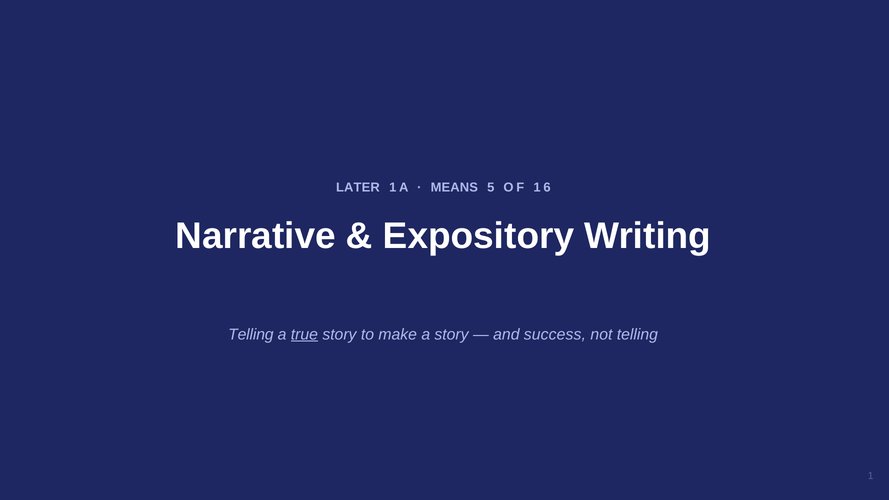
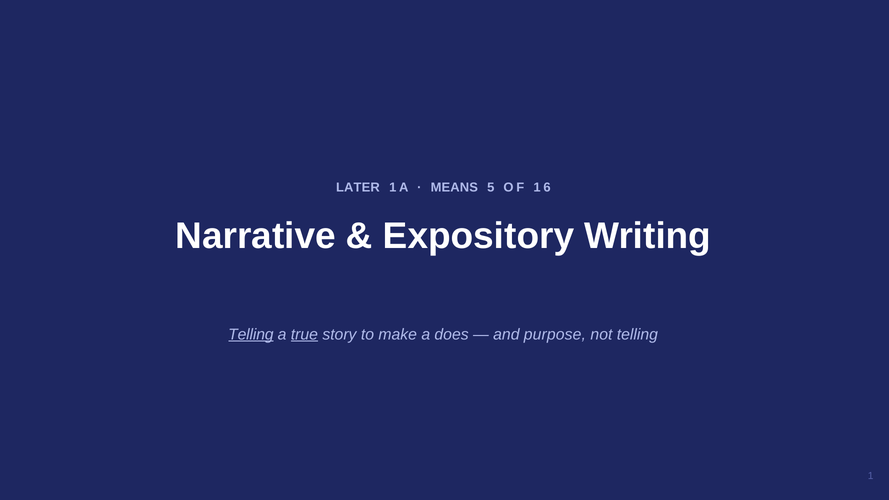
Telling at (251, 334) underline: none -> present
a story: story -> does
success: success -> purpose
